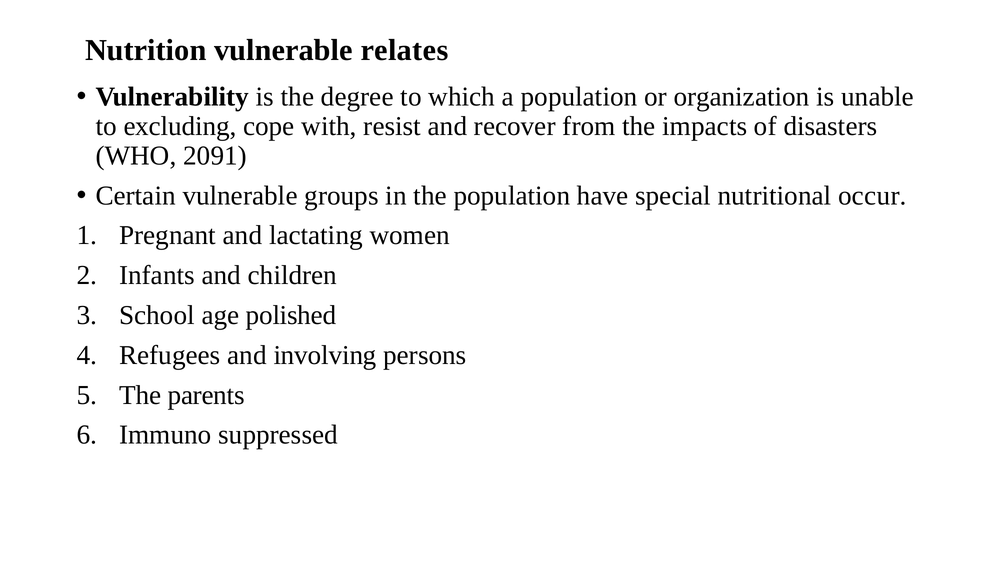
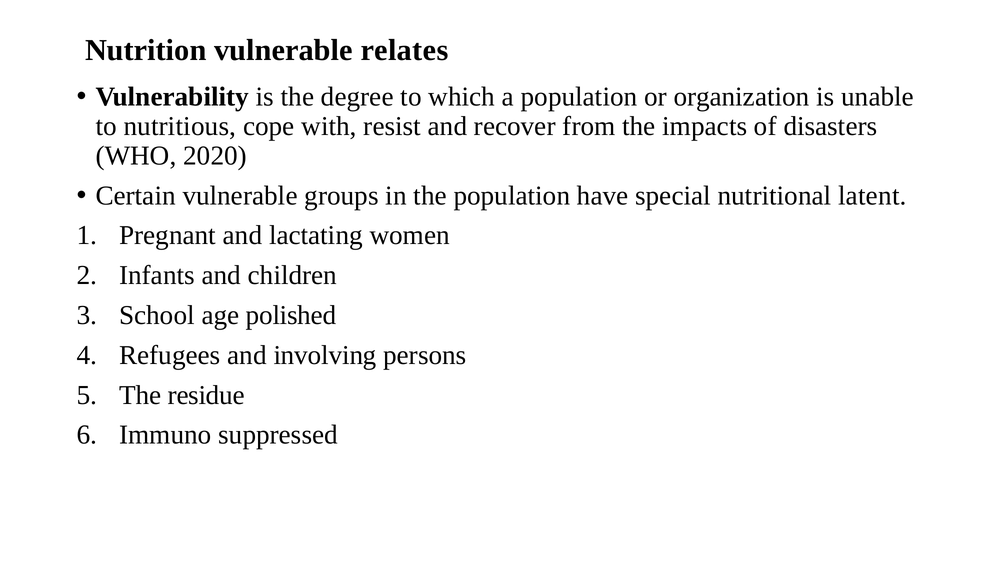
excluding: excluding -> nutritious
2091: 2091 -> 2020
occur: occur -> latent
parents: parents -> residue
